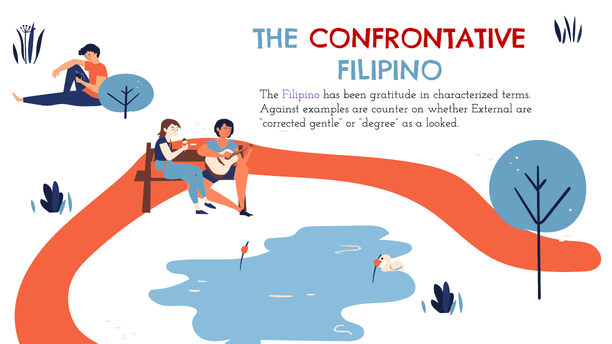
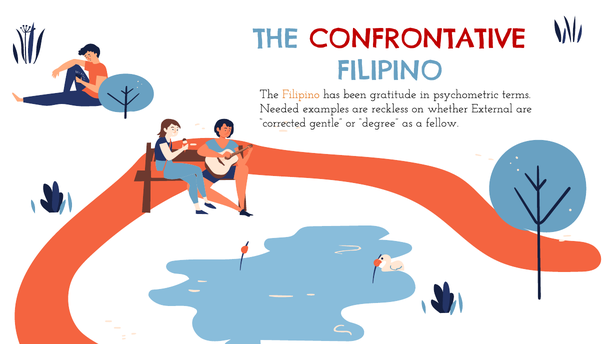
Filipino at (301, 94) colour: purple -> orange
characterized: characterized -> psychometric
Against: Against -> Needed
counter: counter -> reckless
looked: looked -> fellow
